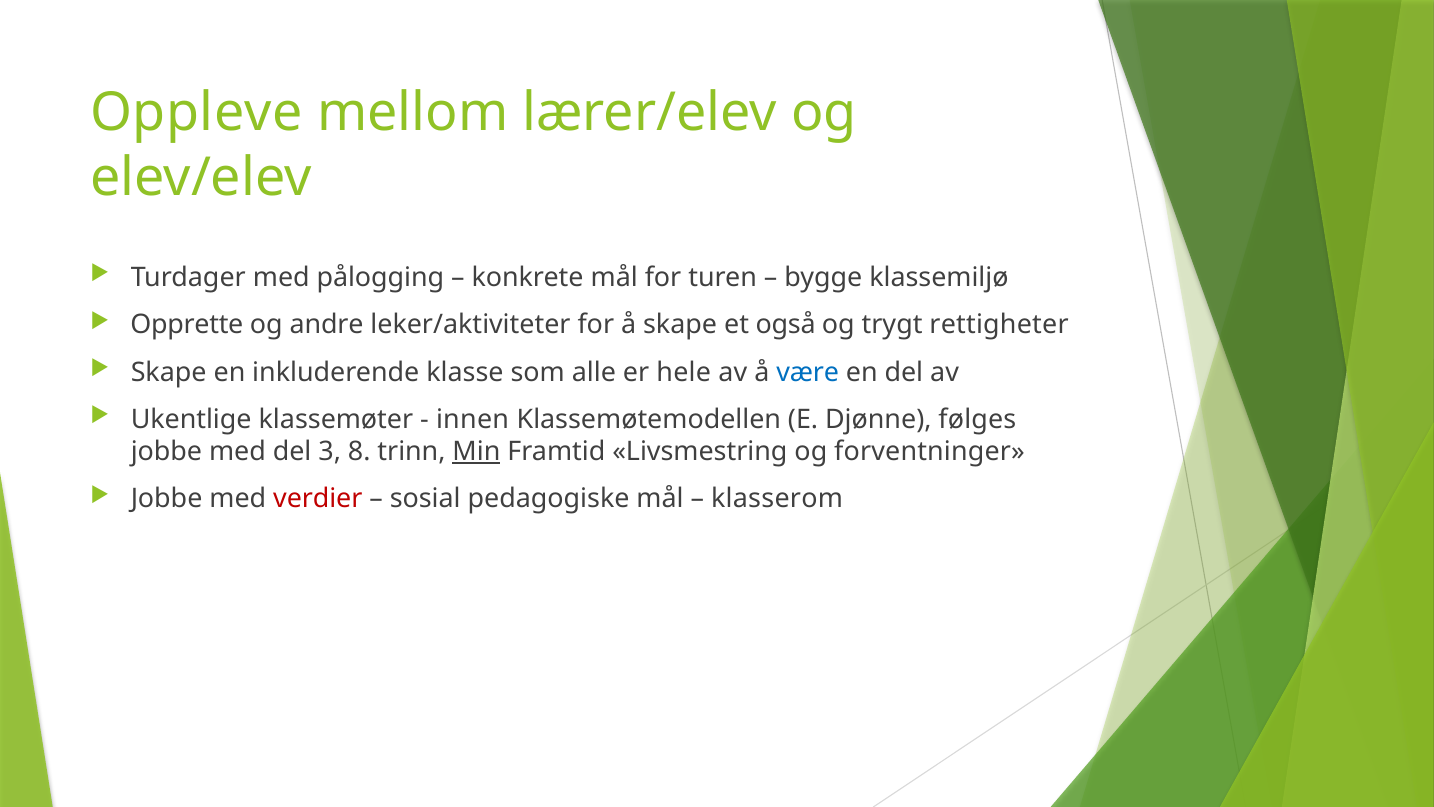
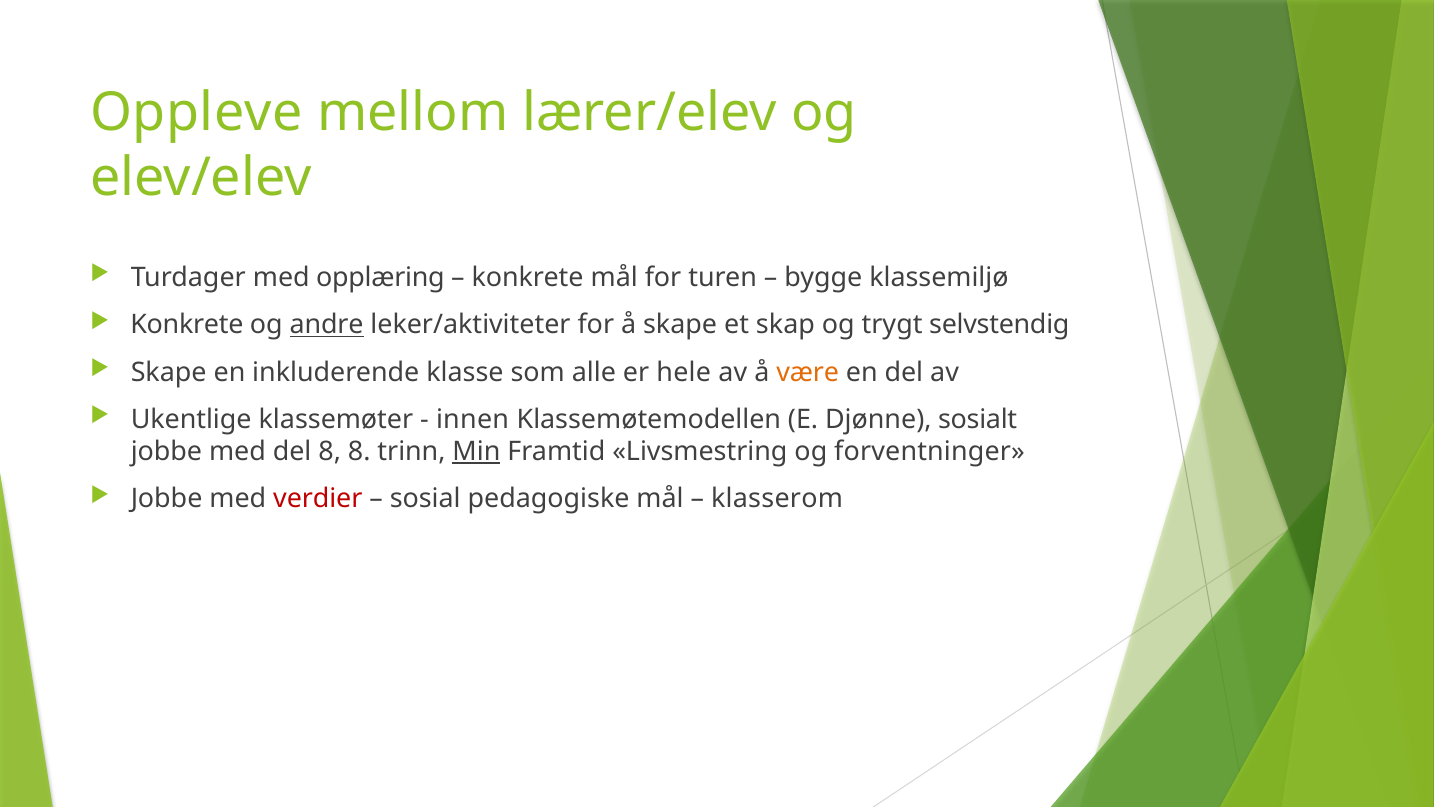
pålogging: pålogging -> opplæring
Opprette at (187, 325): Opprette -> Konkrete
andre underline: none -> present
også: også -> skap
rettigheter: rettigheter -> selvstendig
være colour: blue -> orange
følges: følges -> sosialt
del 3: 3 -> 8
